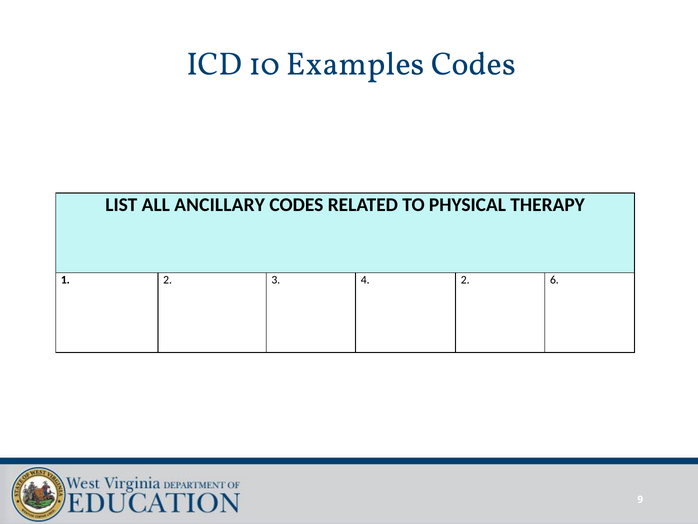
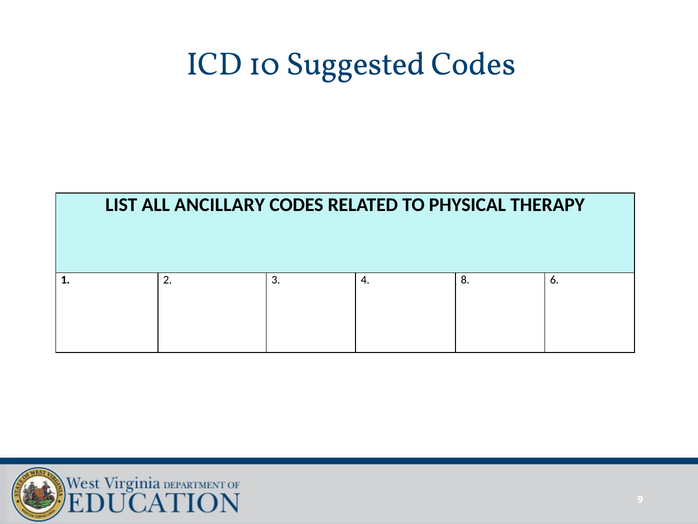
Examples: Examples -> Suggested
4 2: 2 -> 8
